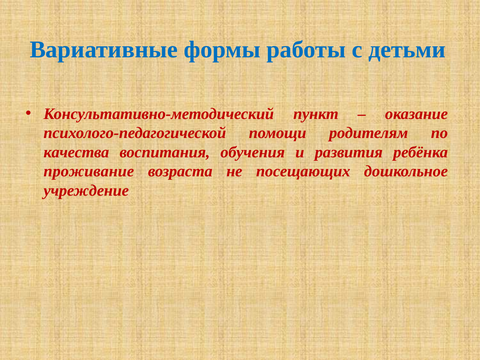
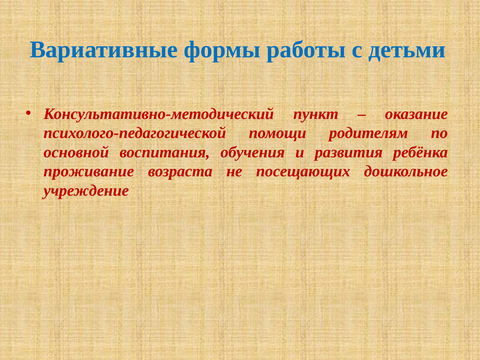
качества: качества -> основной
